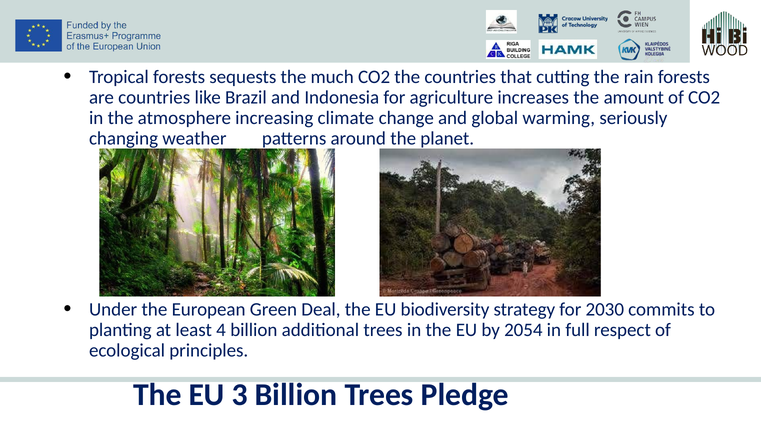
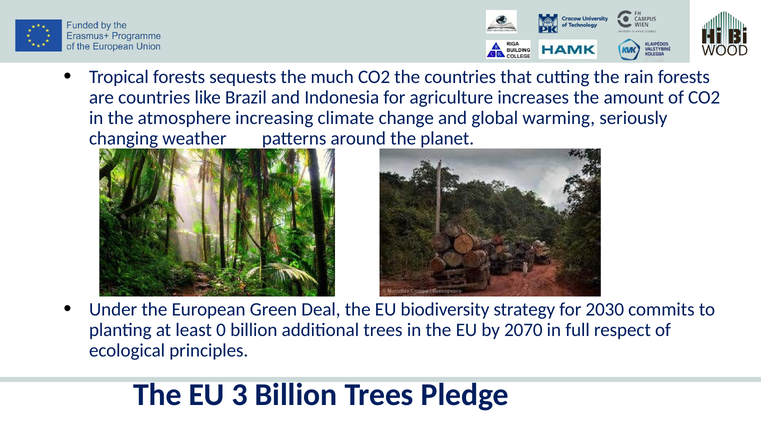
4: 4 -> 0
2054: 2054 -> 2070
